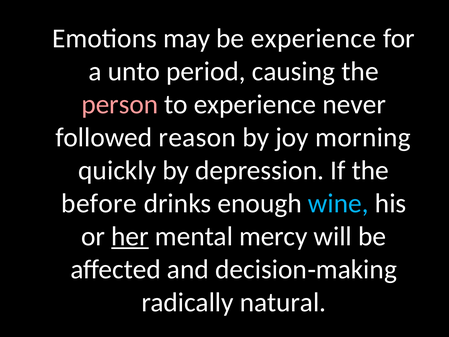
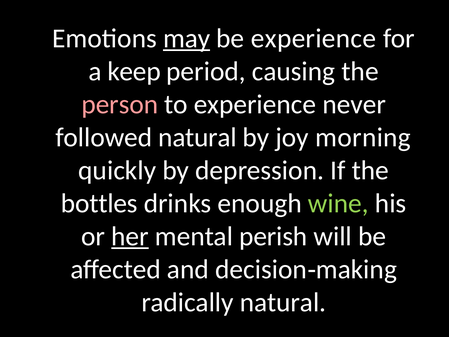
may underline: none -> present
unto: unto -> keep
followed reason: reason -> natural
before: before -> bottles
wine colour: light blue -> light green
mercy: mercy -> perish
